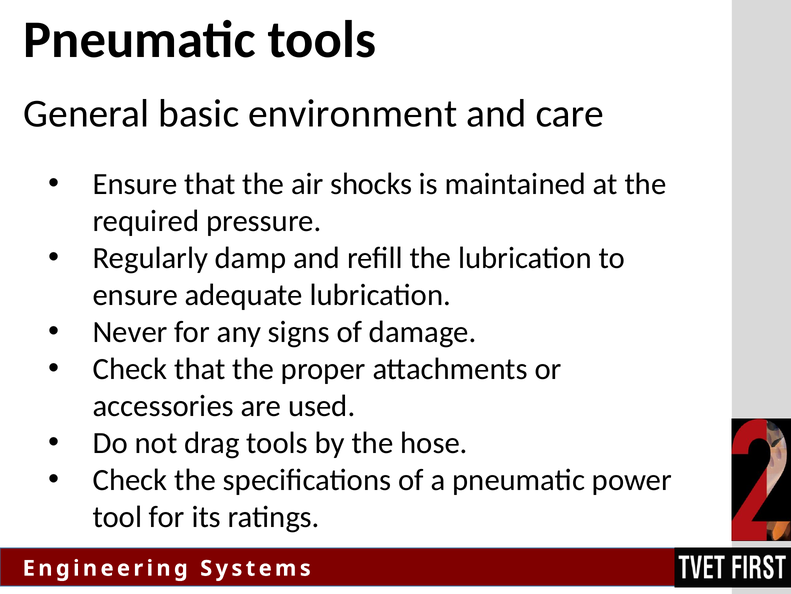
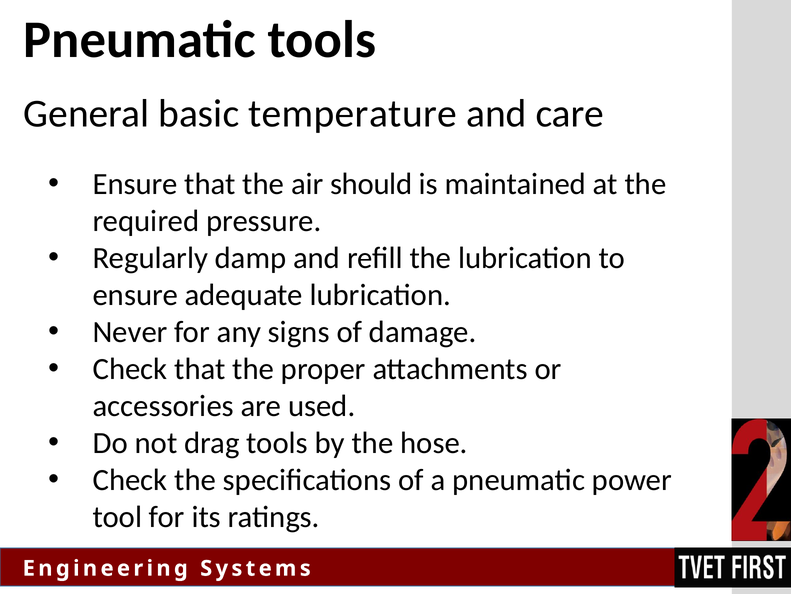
environment: environment -> temperature
shocks: shocks -> should
